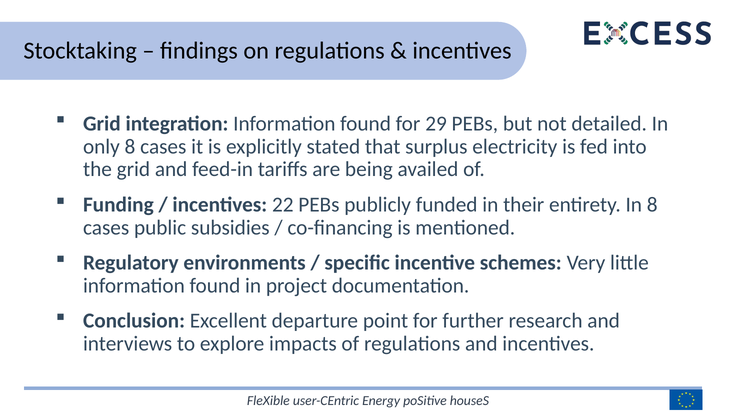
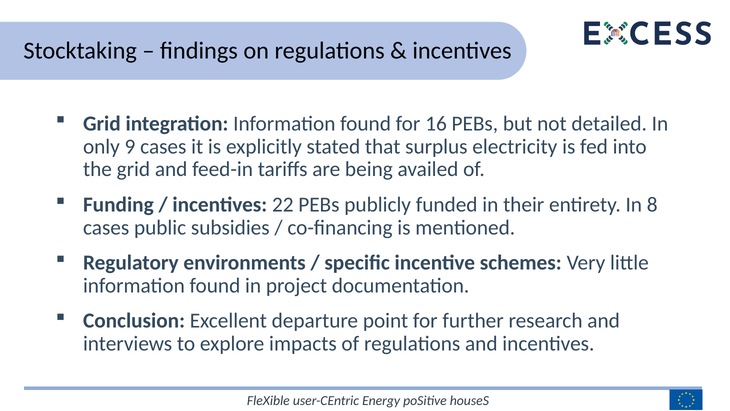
29: 29 -> 16
only 8: 8 -> 9
